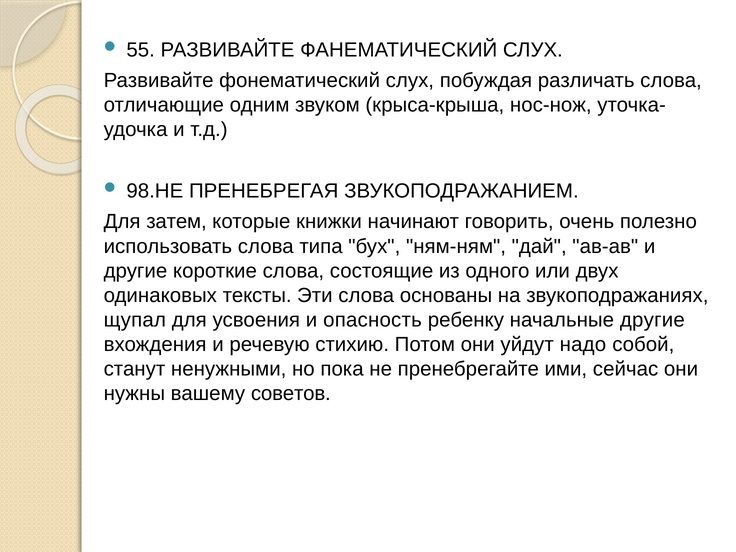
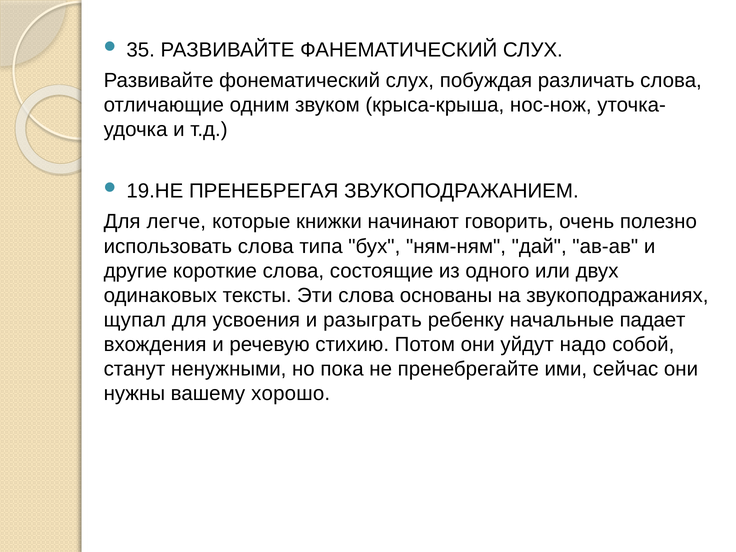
55: 55 -> 35
98.НЕ: 98.НЕ -> 19.НЕ
затем: затем -> легче
опасность: опасность -> разыграть
начальные другие: другие -> падает
советов: советов -> хорошо
